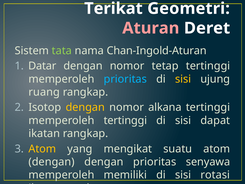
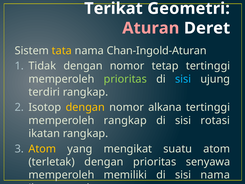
tata colour: light green -> yellow
Datar: Datar -> Tidak
prioritas at (125, 79) colour: light blue -> light green
sisi at (183, 79) colour: yellow -> light blue
ruang: ruang -> terdiri
memperoleh tertinggi: tertinggi -> rangkap
dapat: dapat -> rotasi
dengan at (52, 162): dengan -> terletak
sisi rotasi: rotasi -> nama
